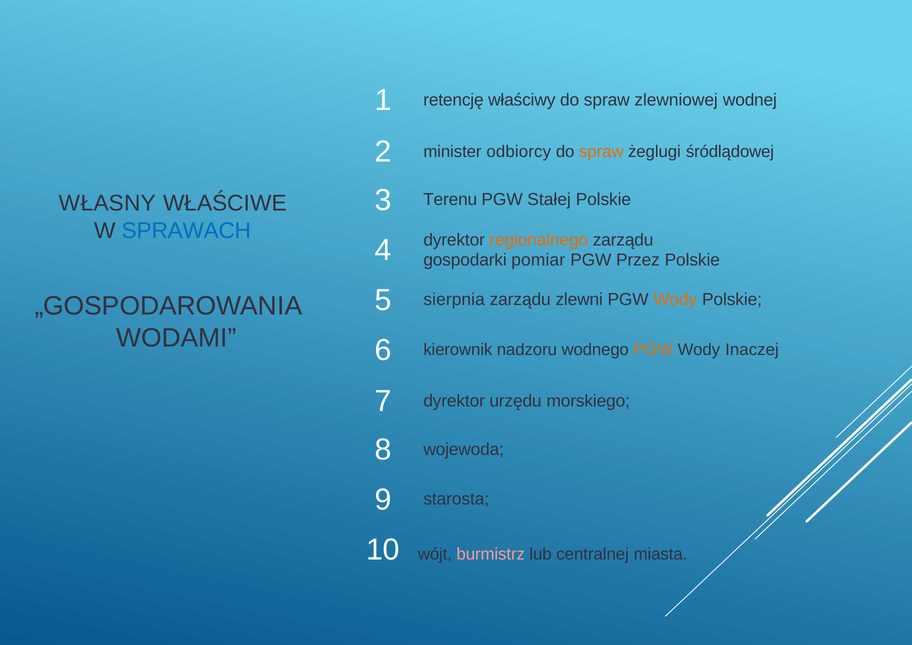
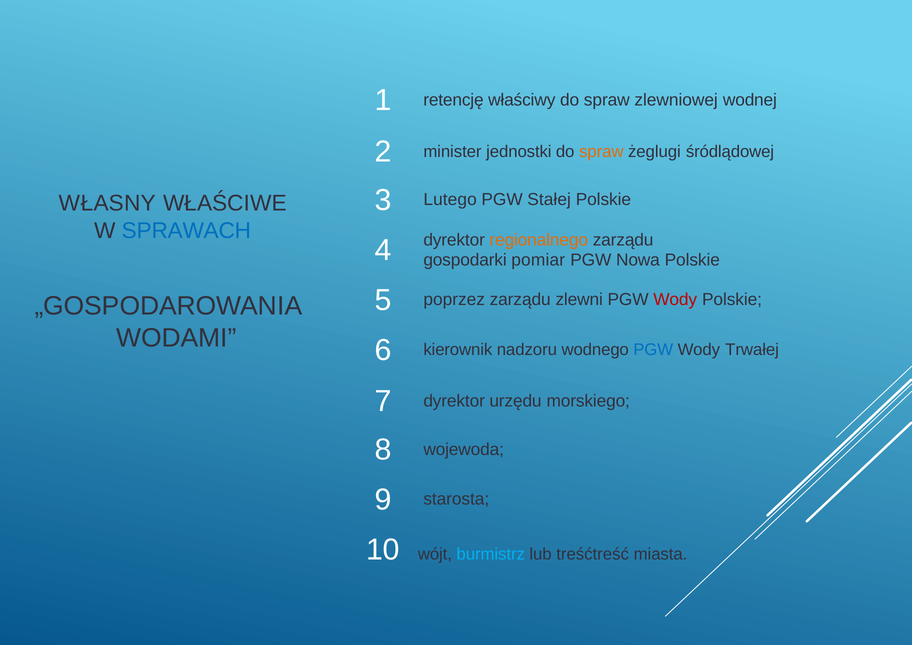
odbiorcy: odbiorcy -> jednostki
Terenu: Terenu -> Lutego
Przez: Przez -> Nowa
sierpnia: sierpnia -> poprzez
Wody at (675, 300) colour: orange -> red
PGW at (653, 350) colour: orange -> blue
Inaczej: Inaczej -> Trwałej
burmistrz colour: pink -> light blue
centralnej: centralnej -> treśćtreść
